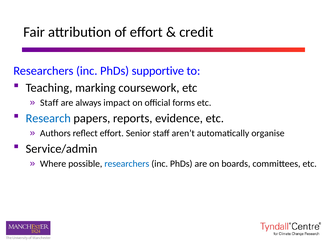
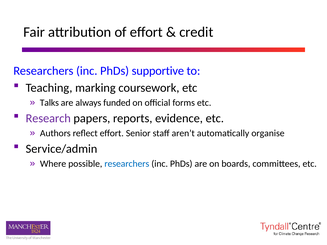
Staff at (49, 103): Staff -> Talks
impact: impact -> funded
Research colour: blue -> purple
